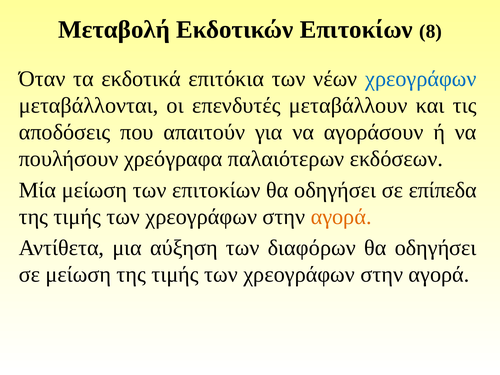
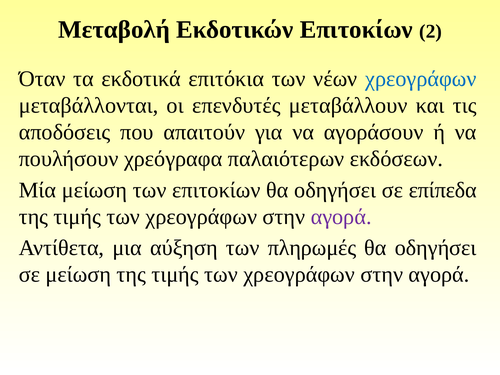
8: 8 -> 2
αγορά at (341, 217) colour: orange -> purple
διαφόρων: διαφόρων -> πληρωμές
